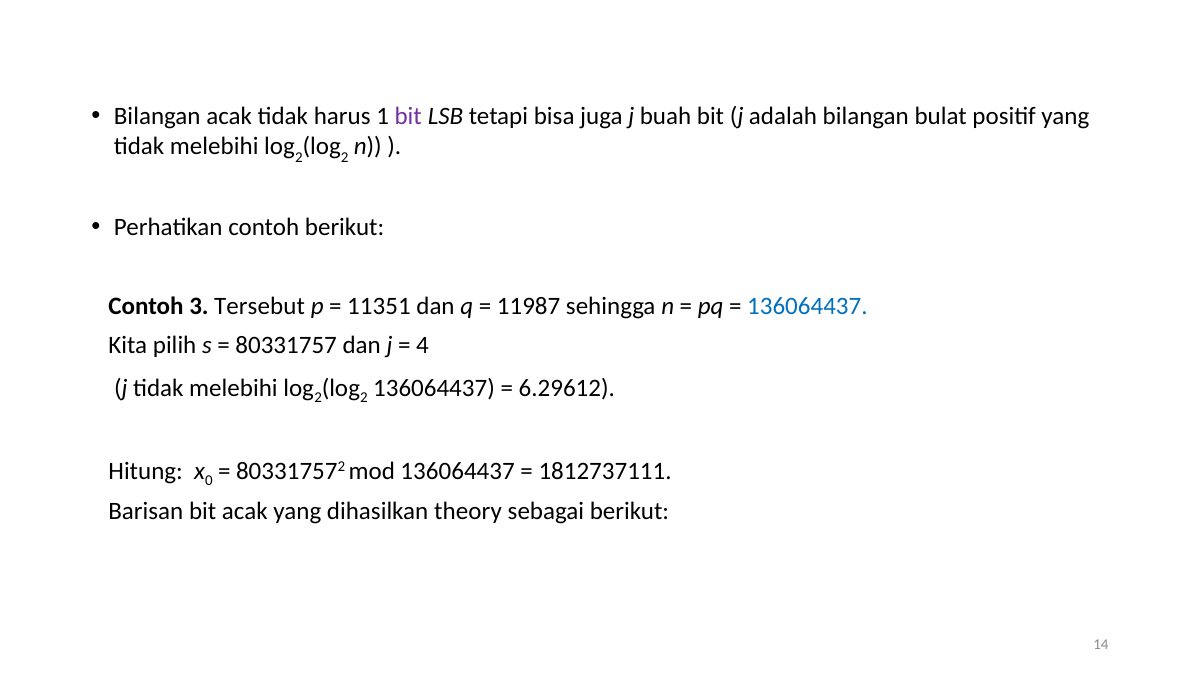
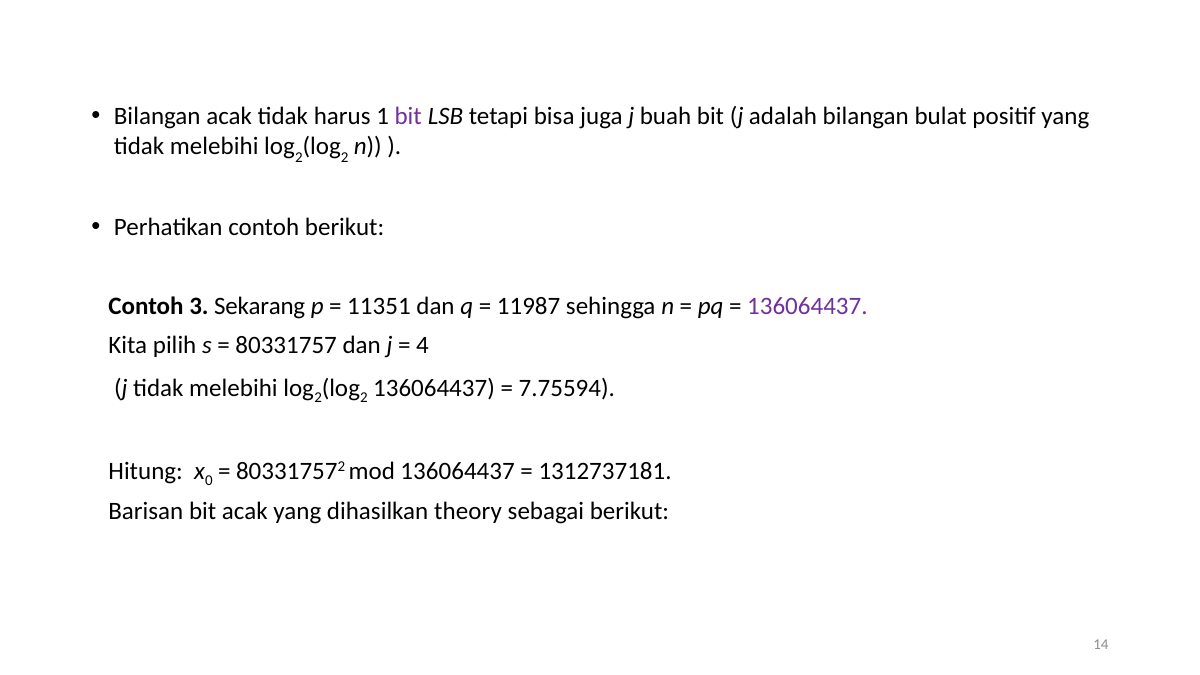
Tersebut: Tersebut -> Sekarang
136064437 at (807, 306) colour: blue -> purple
6.29612: 6.29612 -> 7.75594
1812737111: 1812737111 -> 1312737181
